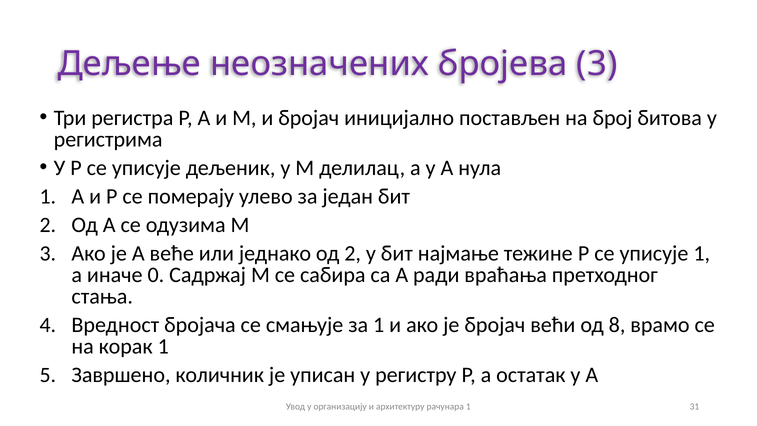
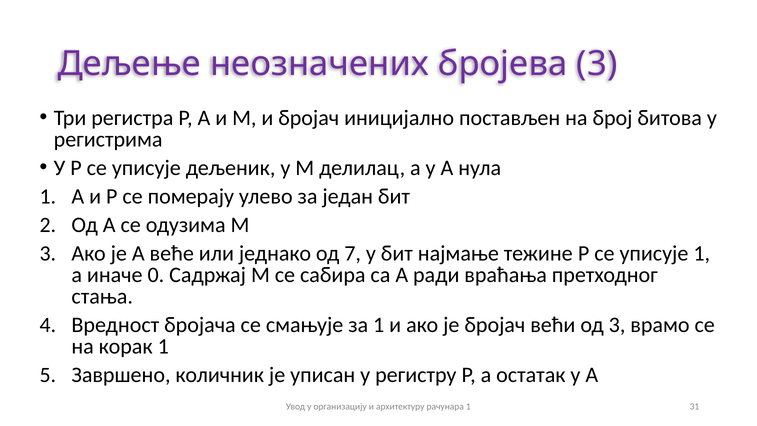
од 2: 2 -> 7
од 8: 8 -> 3
